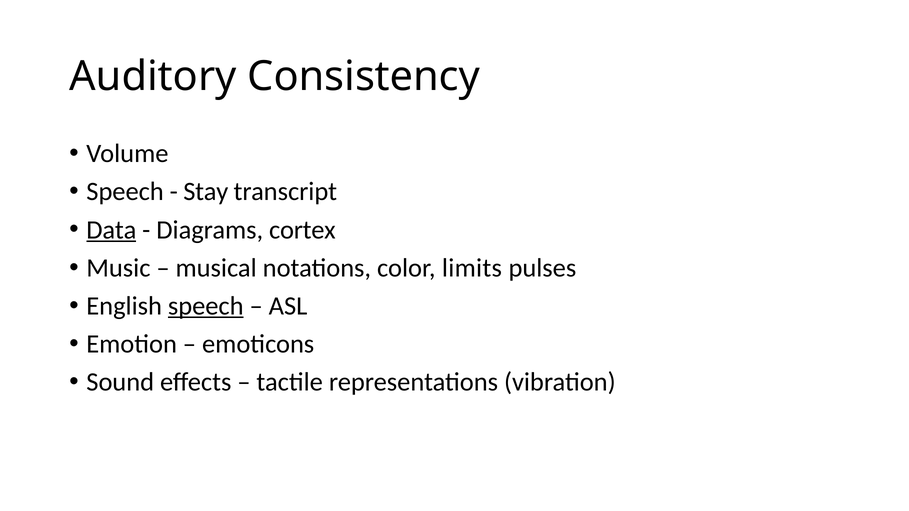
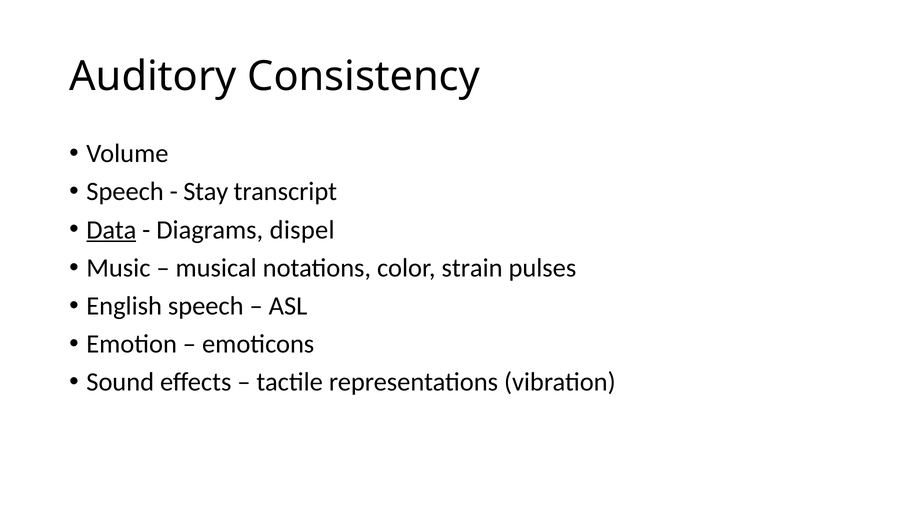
cortex: cortex -> dispel
limits: limits -> strain
speech at (206, 306) underline: present -> none
